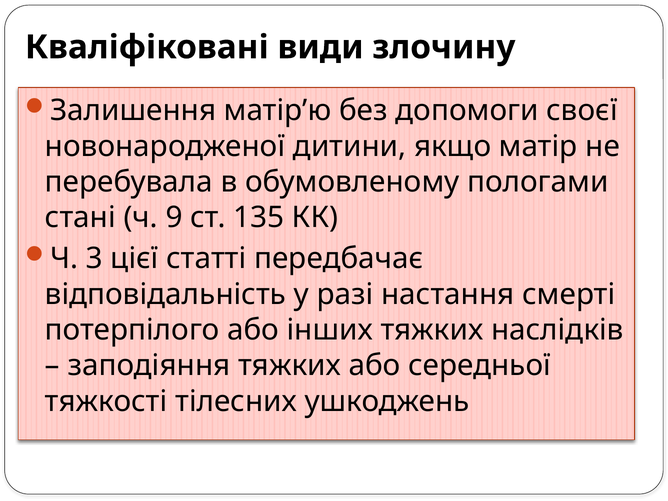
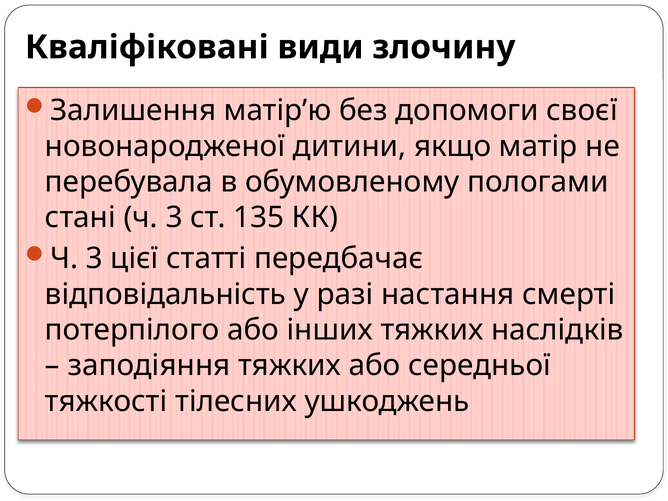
стані ч 9: 9 -> 3
